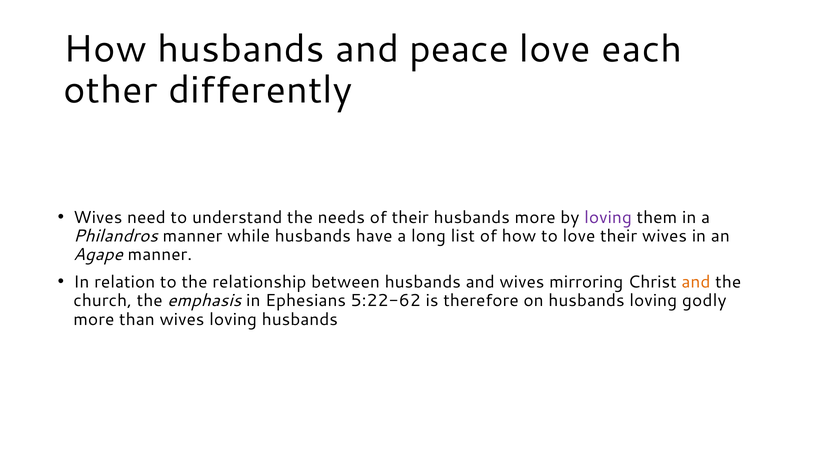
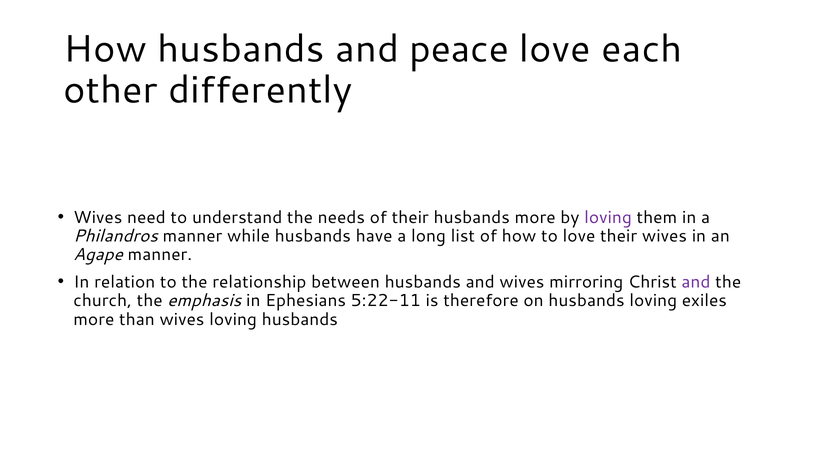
and at (696, 282) colour: orange -> purple
5:22-62: 5:22-62 -> 5:22-11
godly: godly -> exiles
